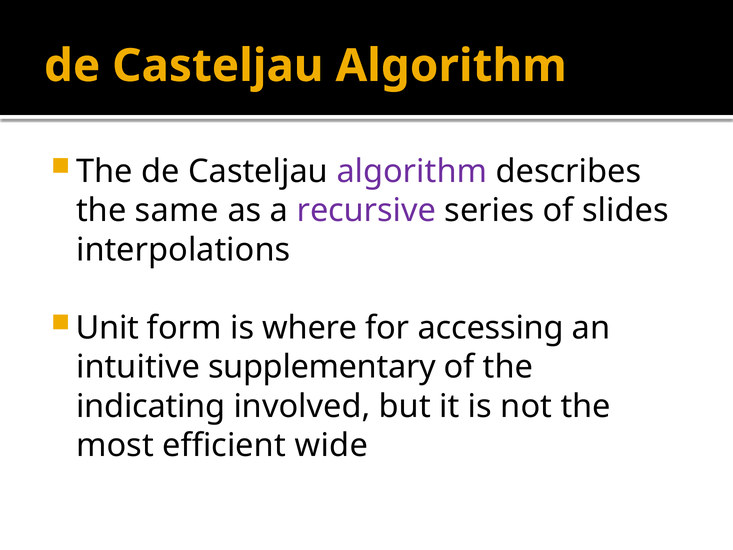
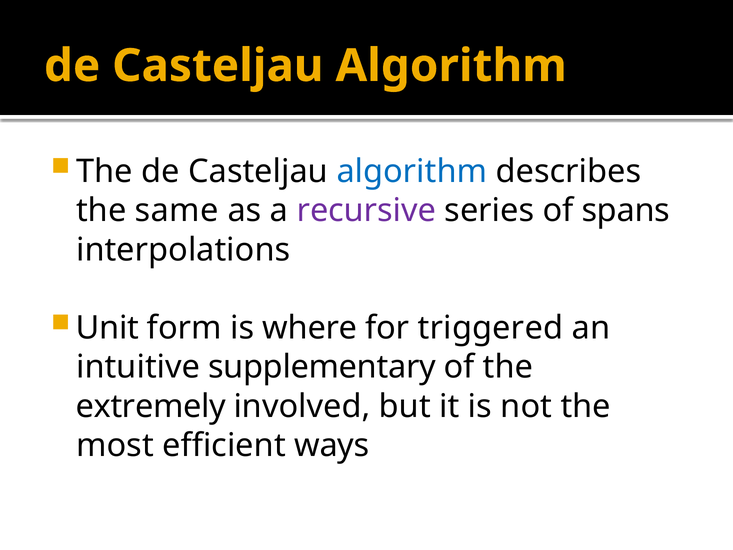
algorithm at (412, 171) colour: purple -> blue
slides: slides -> spans
accessing: accessing -> triggered
indicating: indicating -> extremely
wide: wide -> ways
